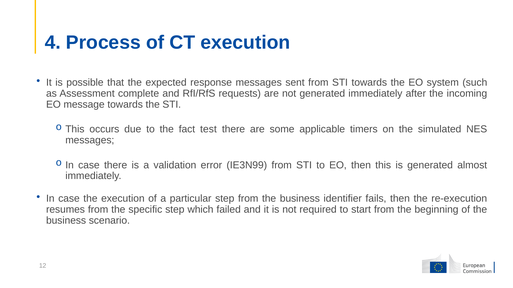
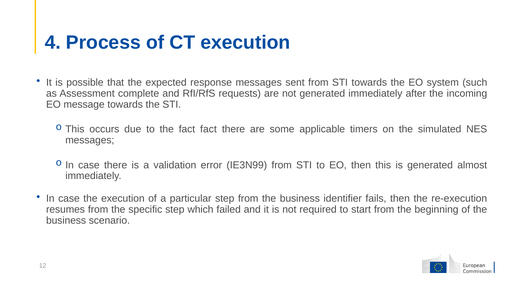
fact test: test -> fact
